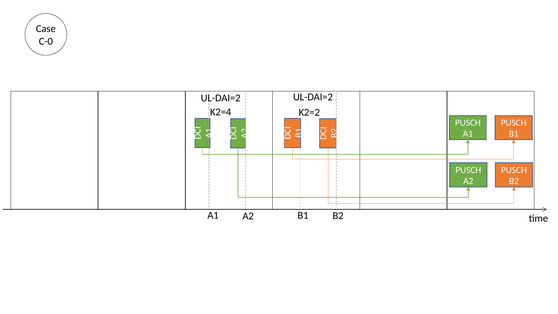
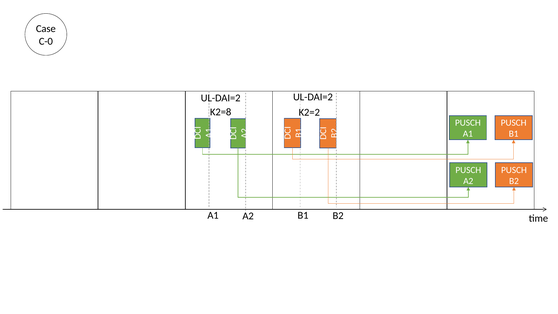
K2=4: K2=4 -> K2=8
